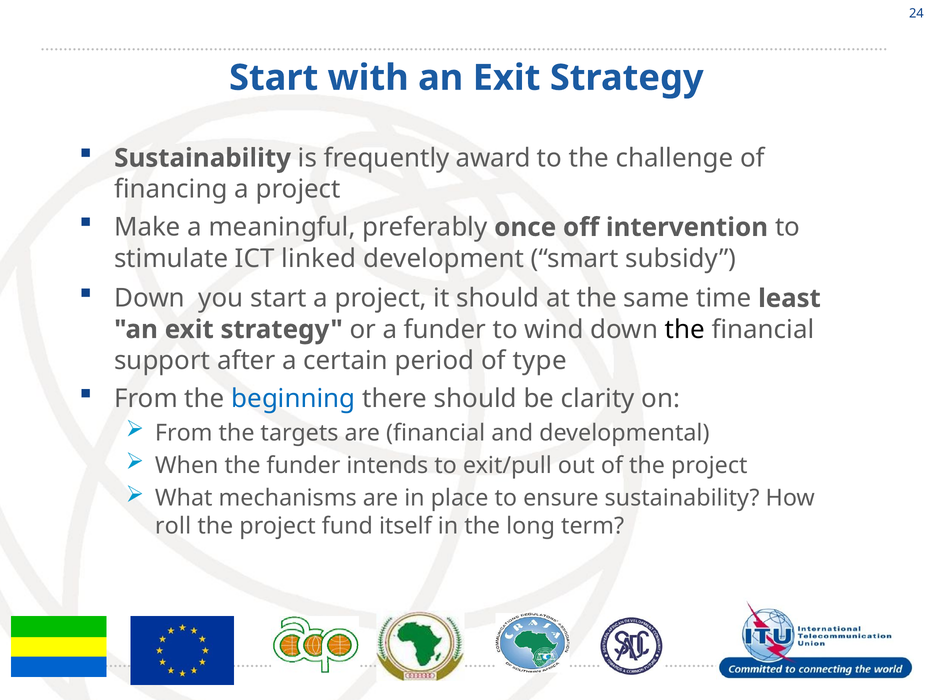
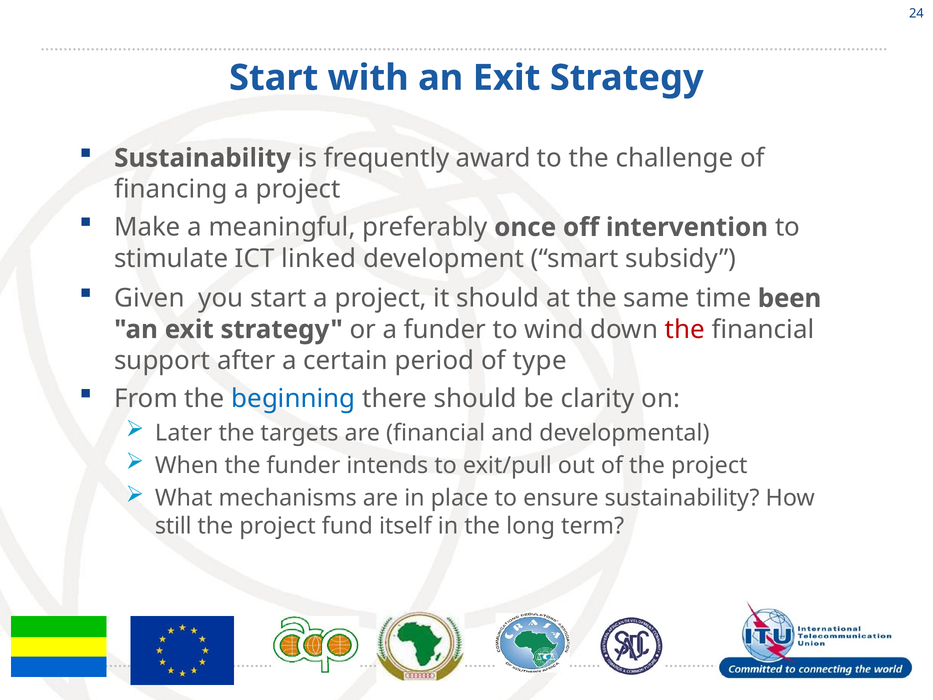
Down at (150, 298): Down -> Given
least: least -> been
the at (685, 329) colour: black -> red
From at (184, 433): From -> Later
roll: roll -> still
